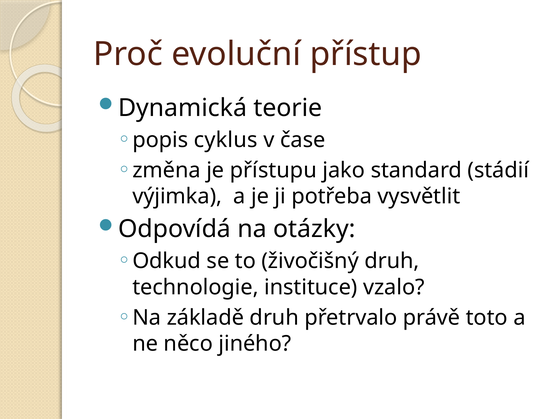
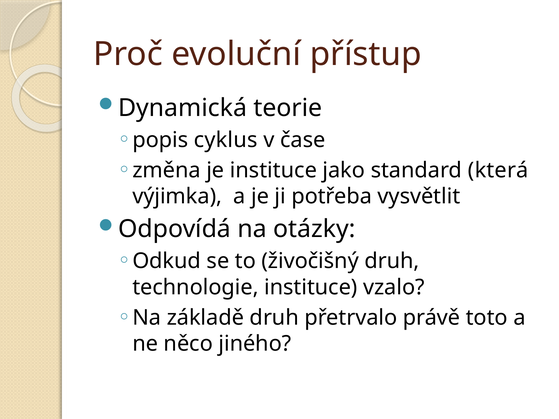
je přístupu: přístupu -> instituce
stádií: stádií -> která
